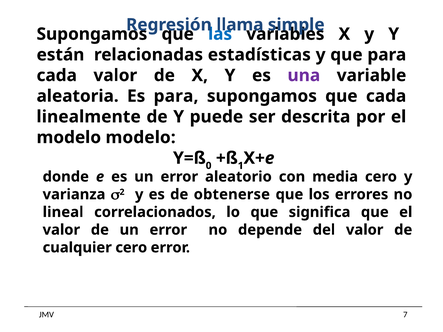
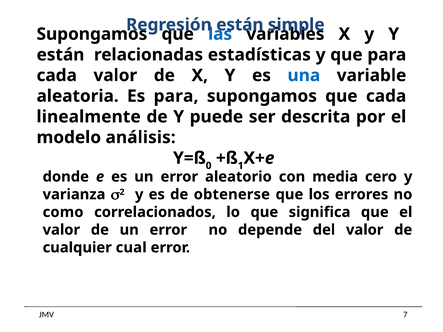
llama at (240, 25): llama -> están
una colour: purple -> blue
modelo modelo: modelo -> análisis
lineal: lineal -> como
cualquier cero: cero -> cual
